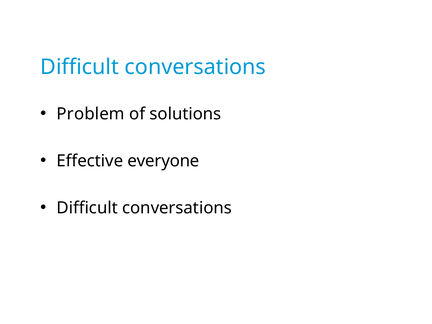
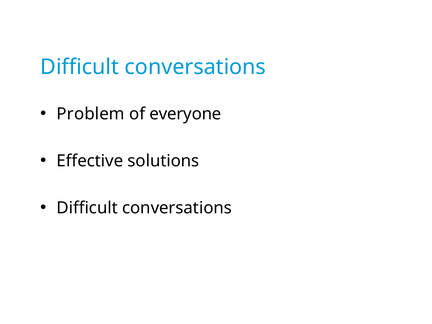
solutions: solutions -> everyone
everyone: everyone -> solutions
